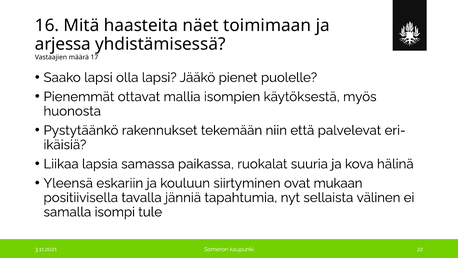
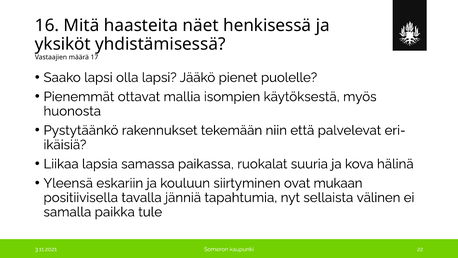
toimimaan: toimimaan -> henkisessä
arjessa: arjessa -> yksiköt
isompi: isompi -> paikka
